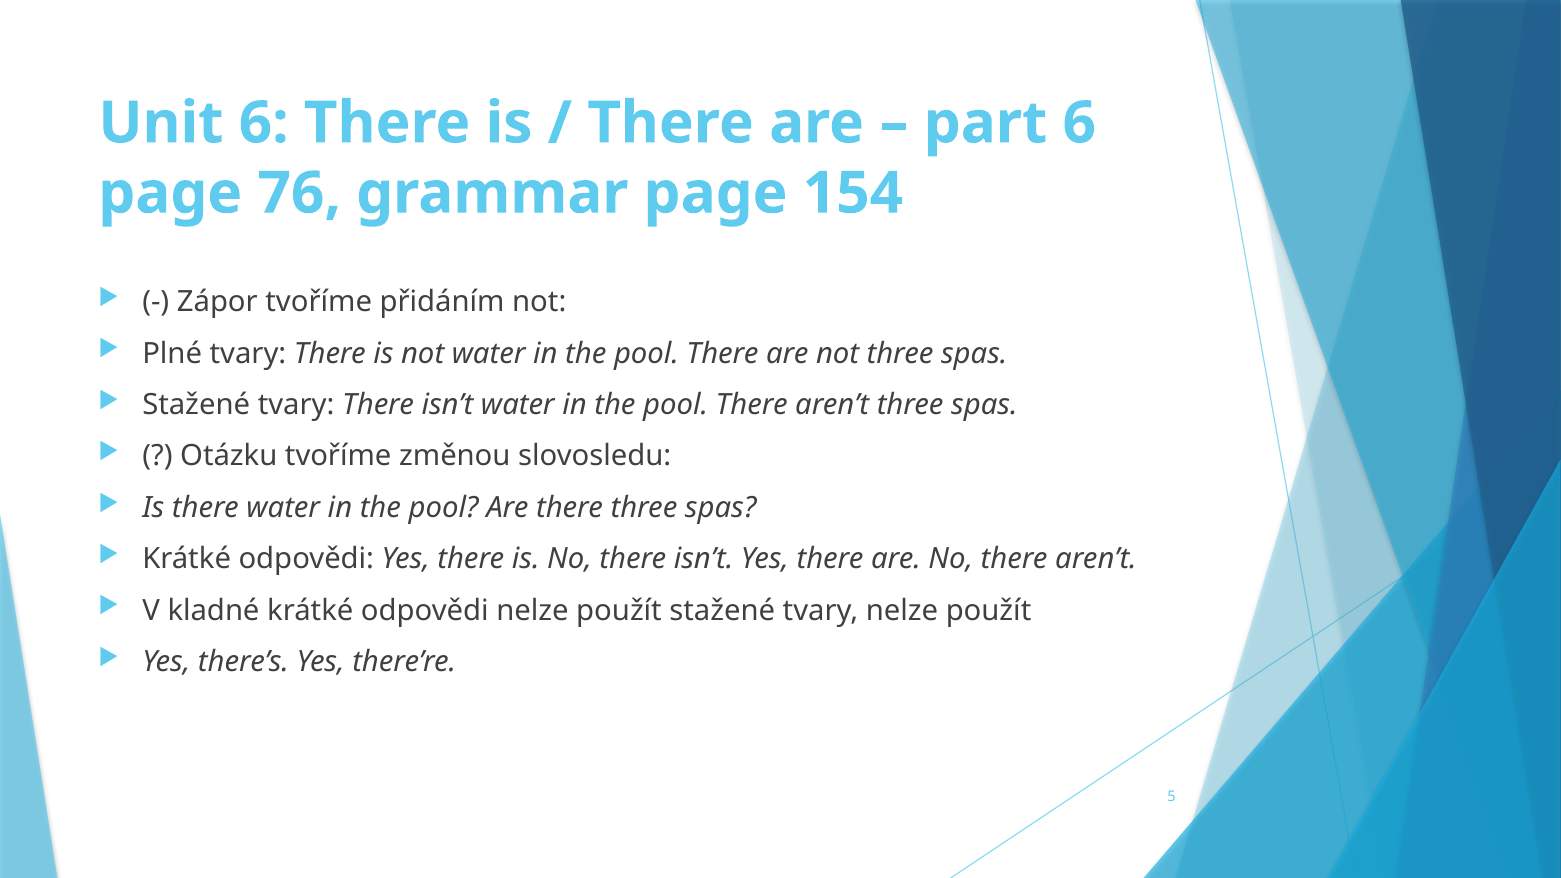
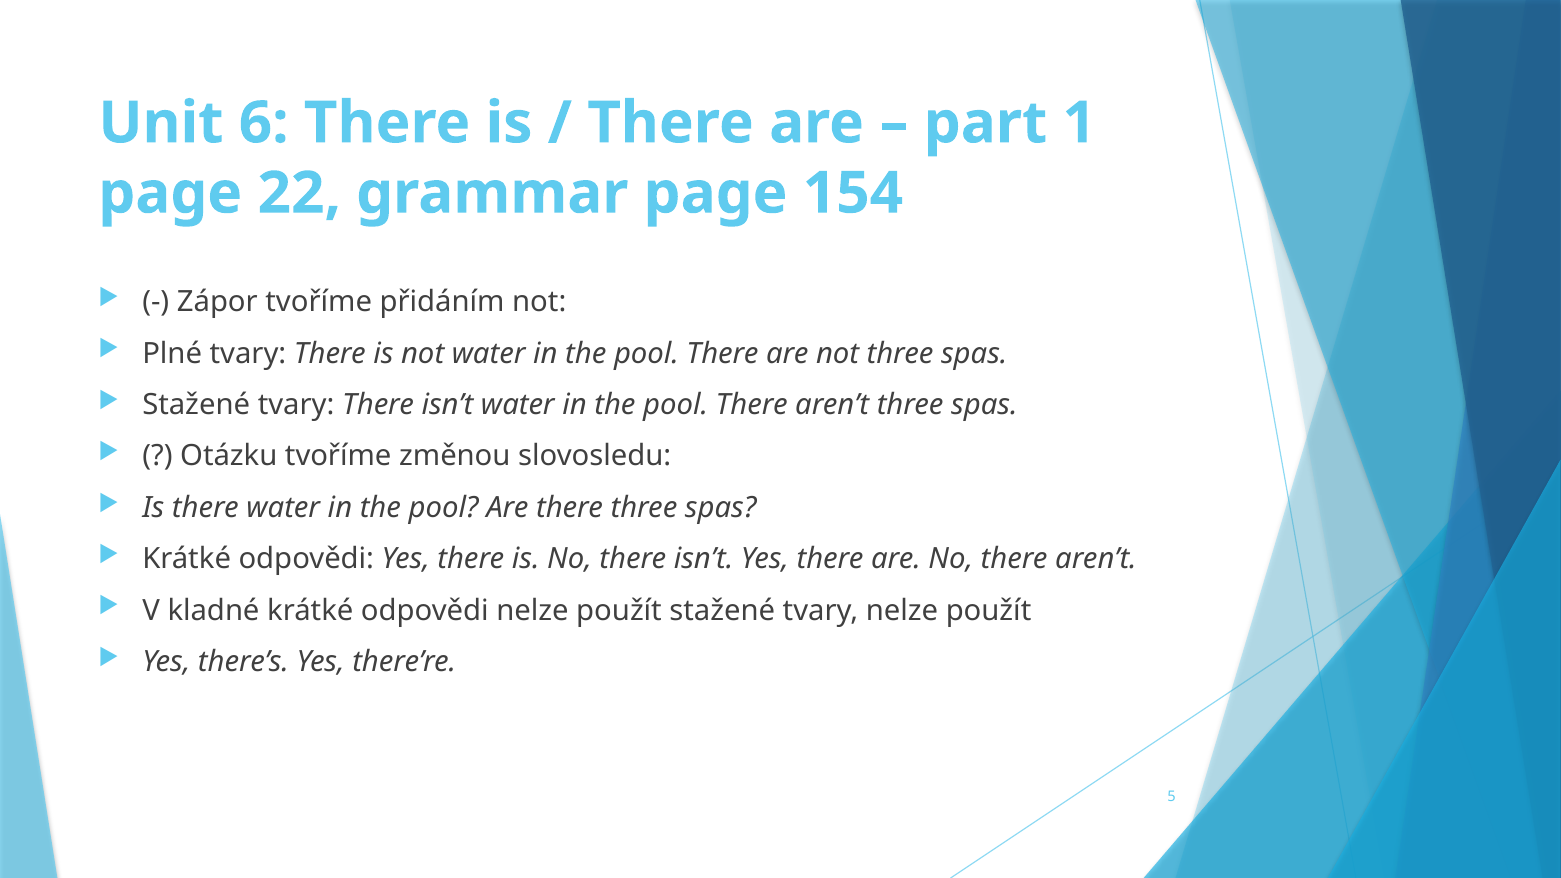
part 6: 6 -> 1
76: 76 -> 22
